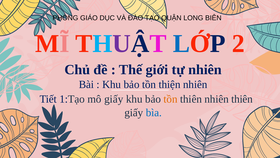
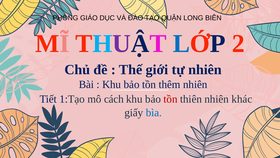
thiện: thiện -> thêm
mô giấy: giấy -> cách
tồn at (171, 99) colour: orange -> red
nhiên thiên: thiên -> khác
